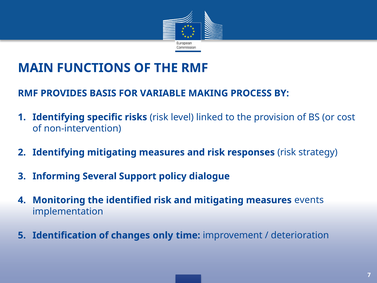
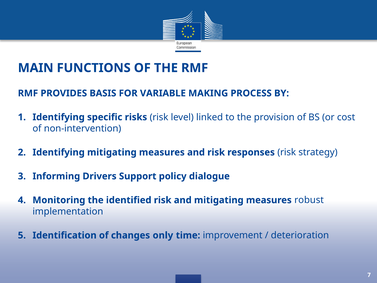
Several: Several -> Drivers
events: events -> robust
